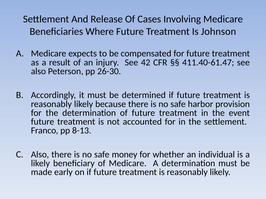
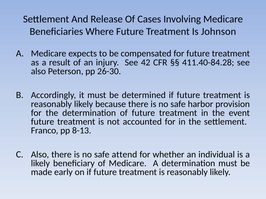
411.40-61.47: 411.40-61.47 -> 411.40-84.28
money: money -> attend
